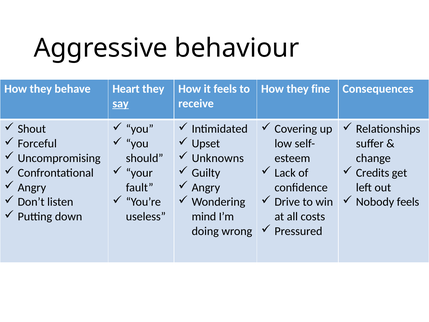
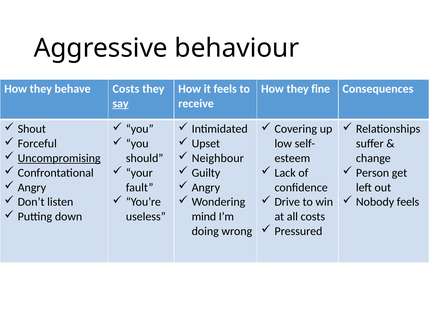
behave Heart: Heart -> Costs
Uncompromising underline: none -> present
Unknowns: Unknowns -> Neighbour
Credits: Credits -> Person
